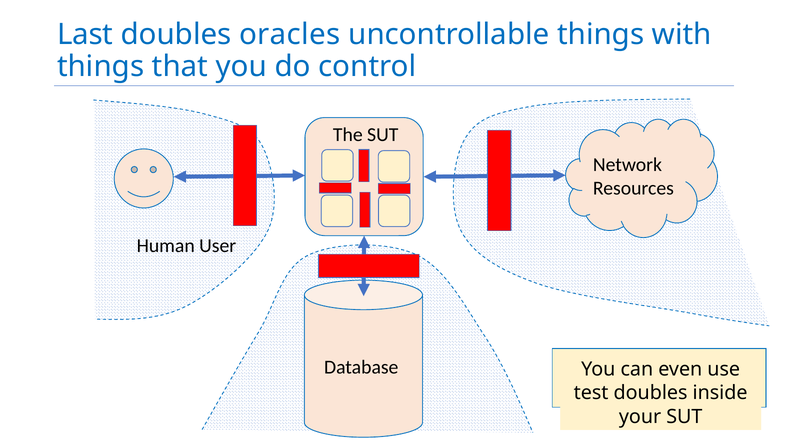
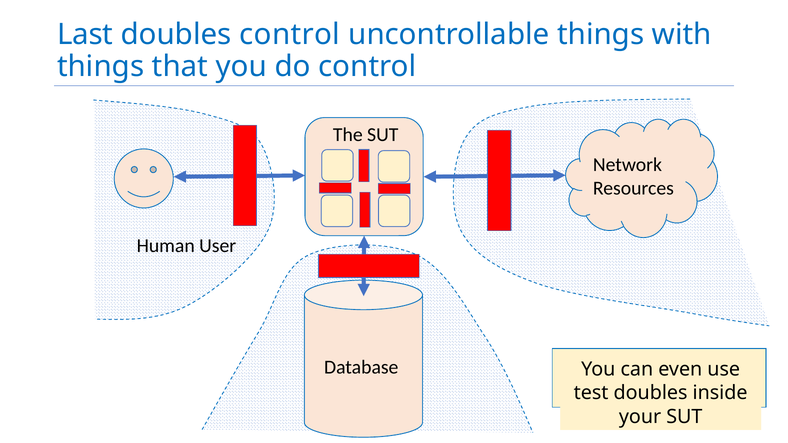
doubles oracles: oracles -> control
